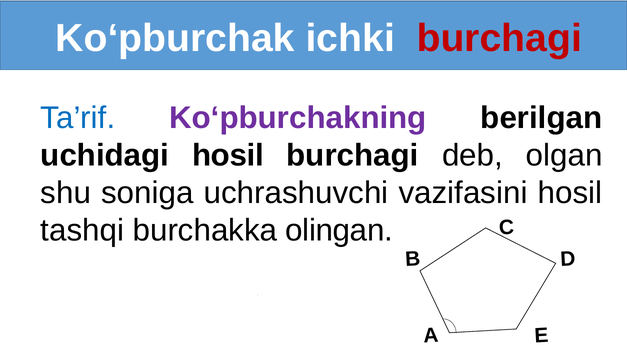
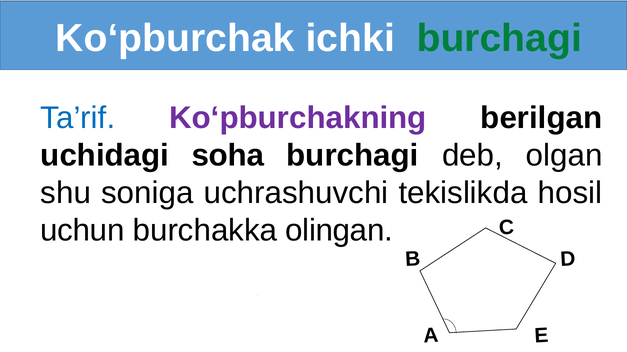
burchagi at (499, 38) colour: red -> green
uchidagi hosil: hosil -> soha
vazifasini: vazifasini -> tekislikda
tashqi: tashqi -> uchun
